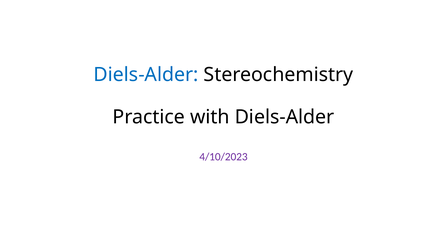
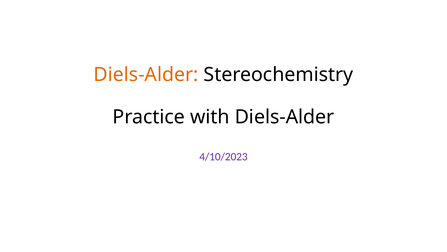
Diels-Alder at (146, 74) colour: blue -> orange
